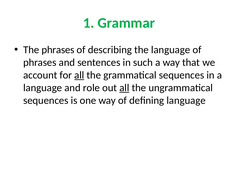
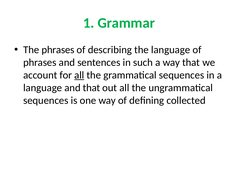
and role: role -> that
all at (124, 88) underline: present -> none
defining language: language -> collected
